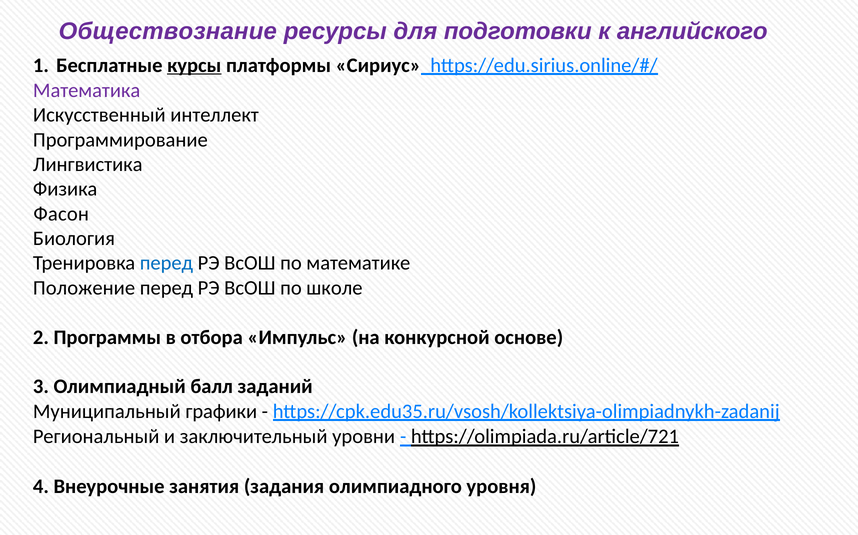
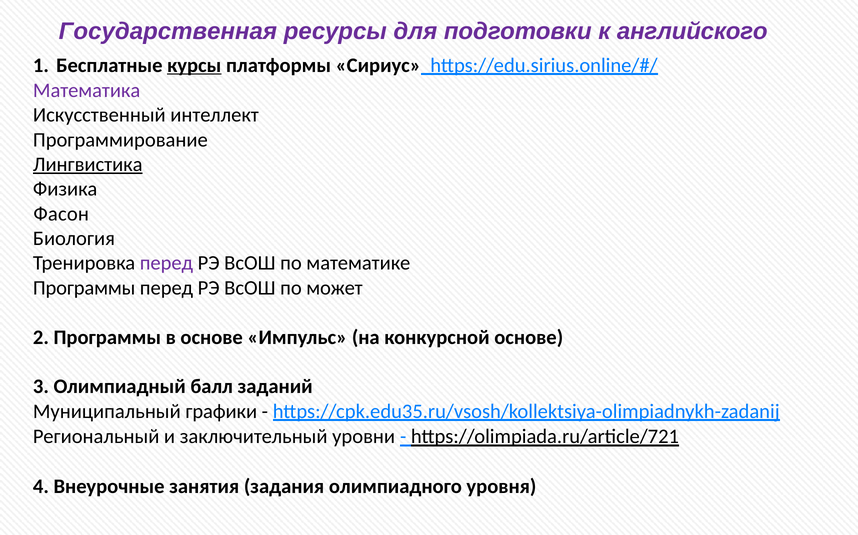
Обществознание: Обществознание -> Государственная
Лингвистика underline: none -> present
перед at (166, 263) colour: blue -> purple
Положение at (84, 288): Положение -> Программы
школе: школе -> может
в отбора: отбора -> основе
